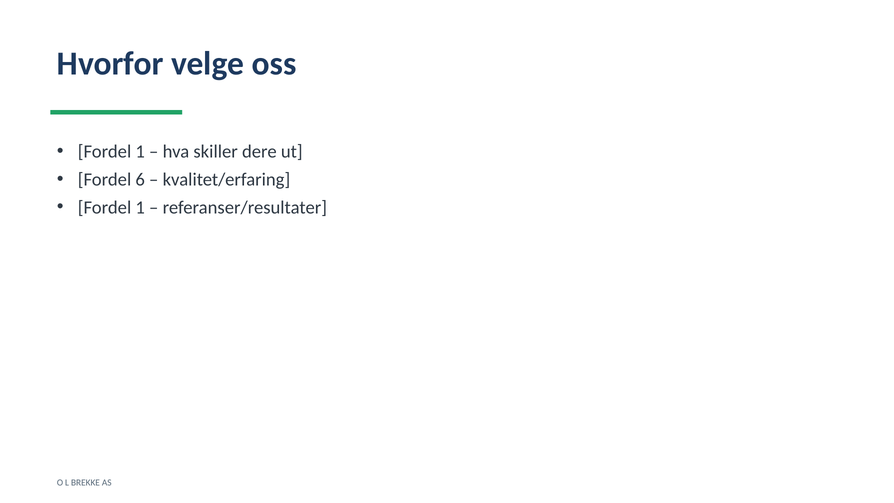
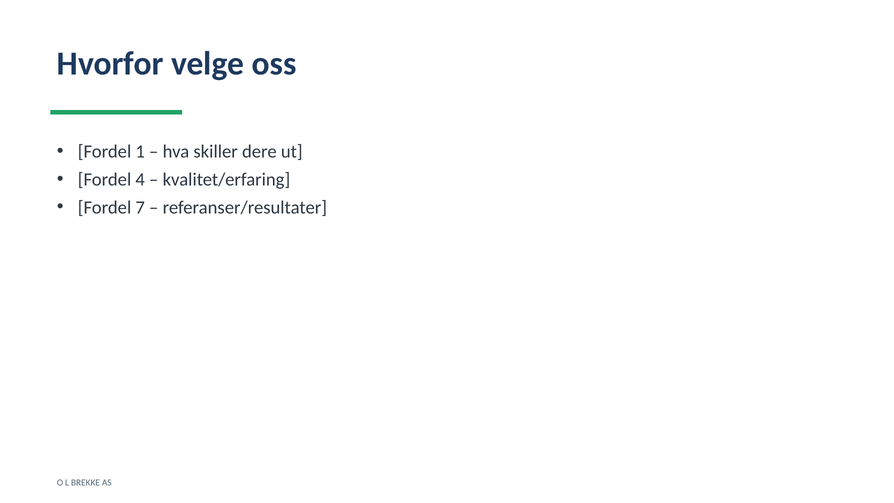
6: 6 -> 4
1 at (140, 207): 1 -> 7
